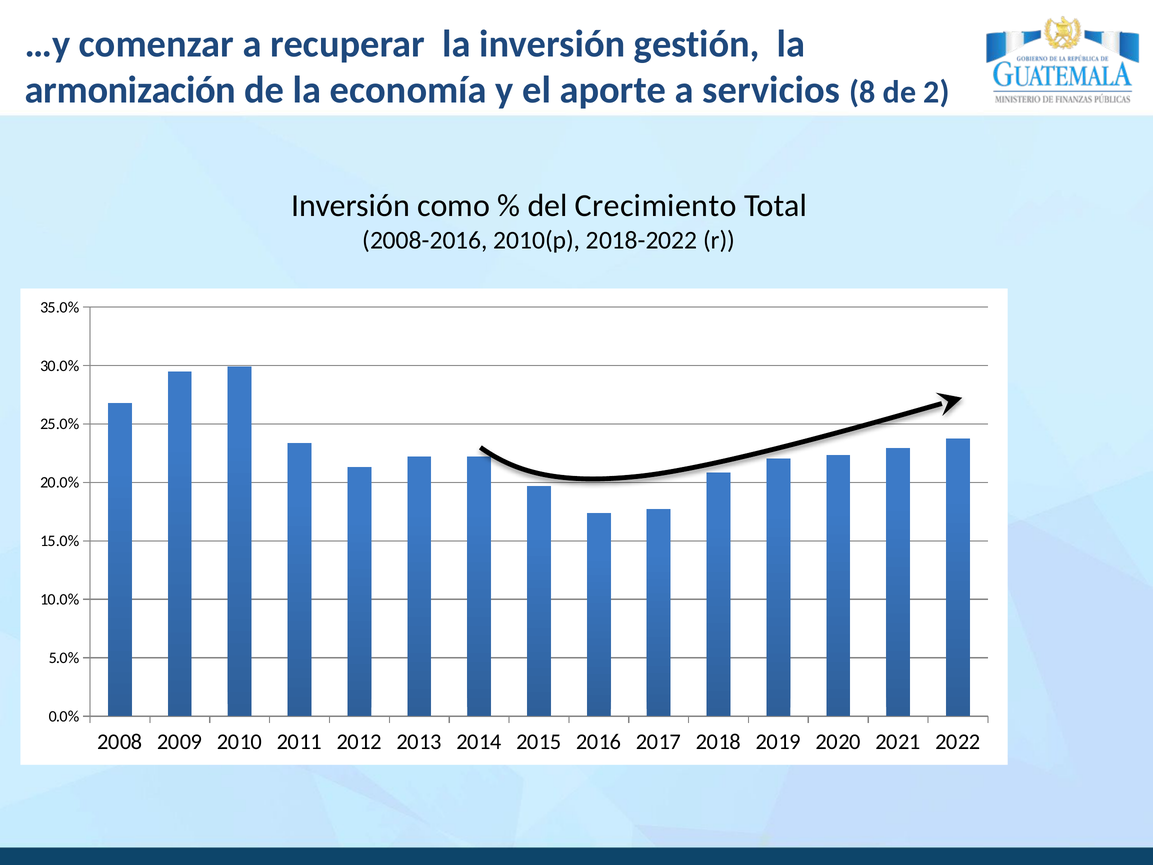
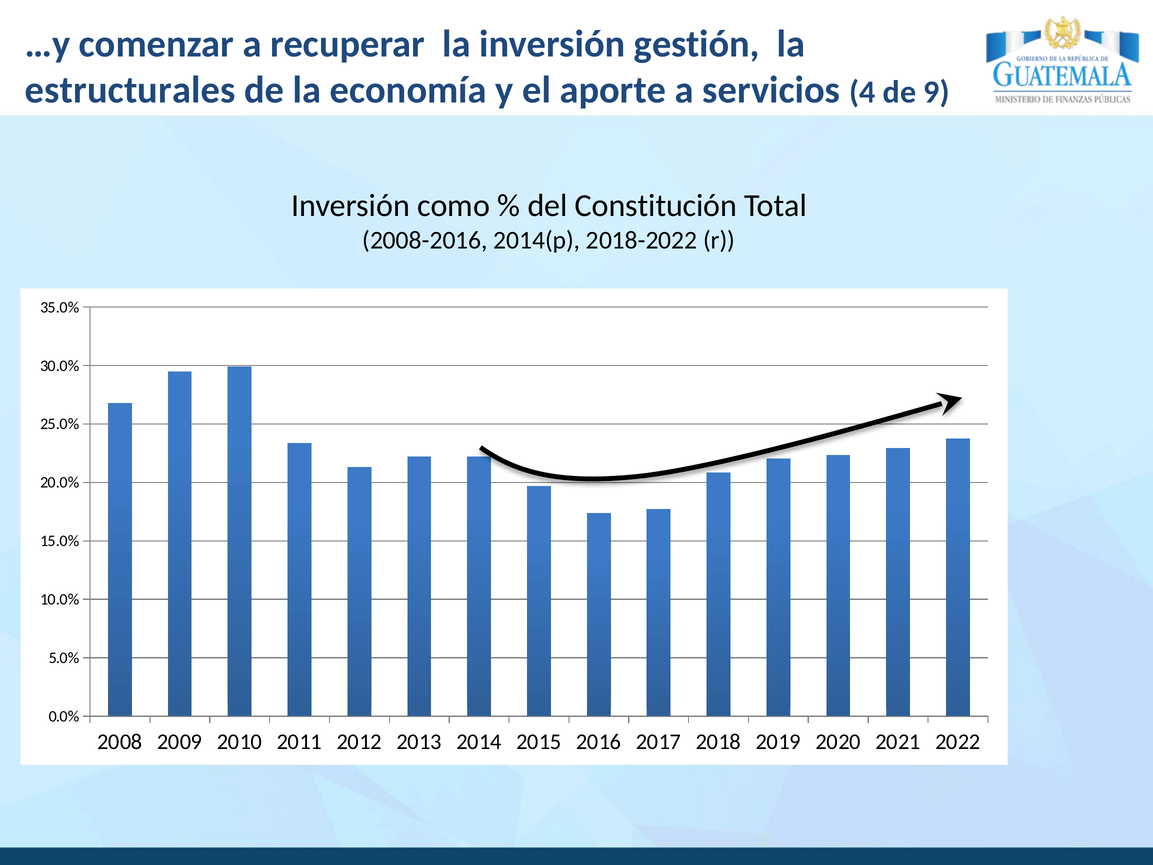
armonización: armonización -> estructurales
8: 8 -> 4
2: 2 -> 9
Crecimiento: Crecimiento -> Constitución
2010(p: 2010(p -> 2014(p
